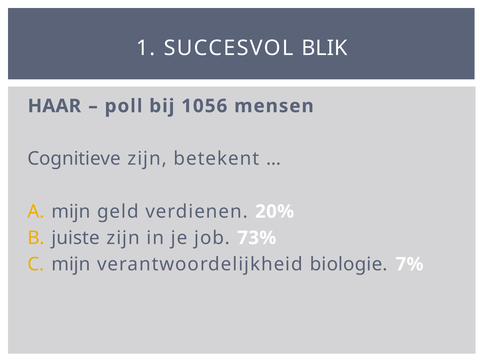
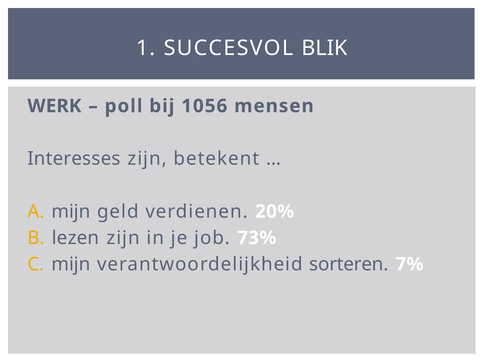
HAAR: HAAR -> WERK
Cognitieve: Cognitieve -> Interesses
juiste: juiste -> lezen
biologie: biologie -> sorteren
